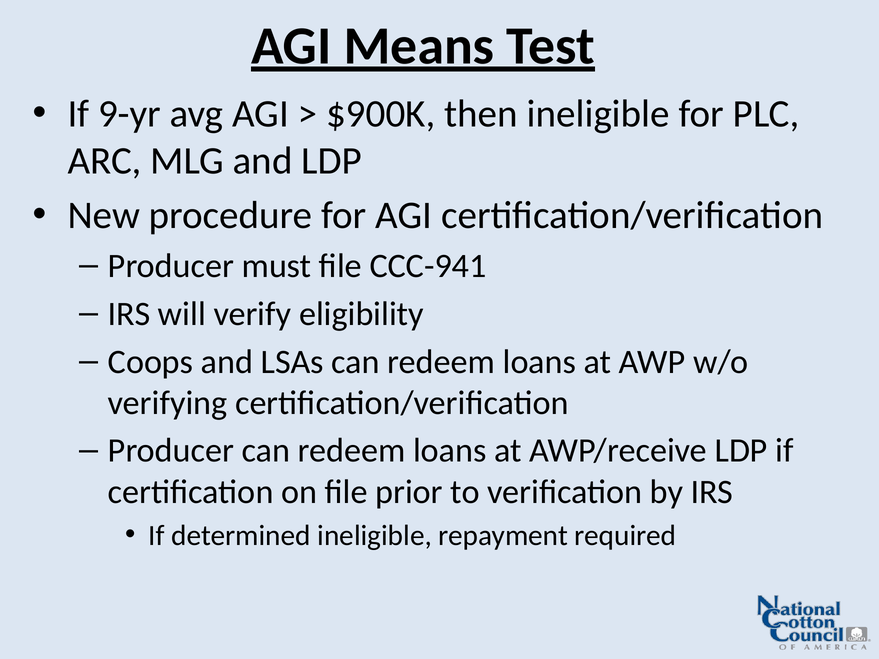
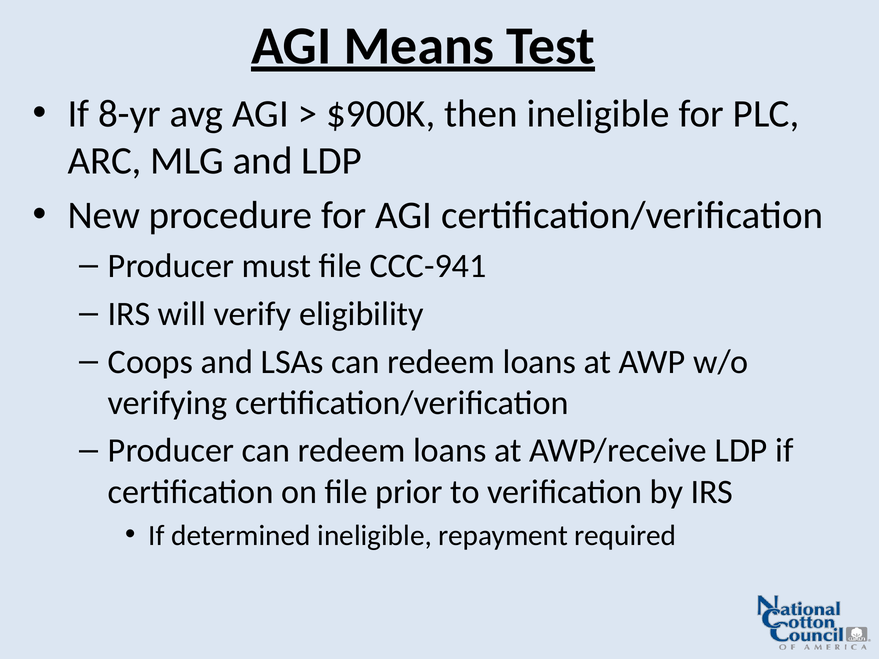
9-yr: 9-yr -> 8-yr
